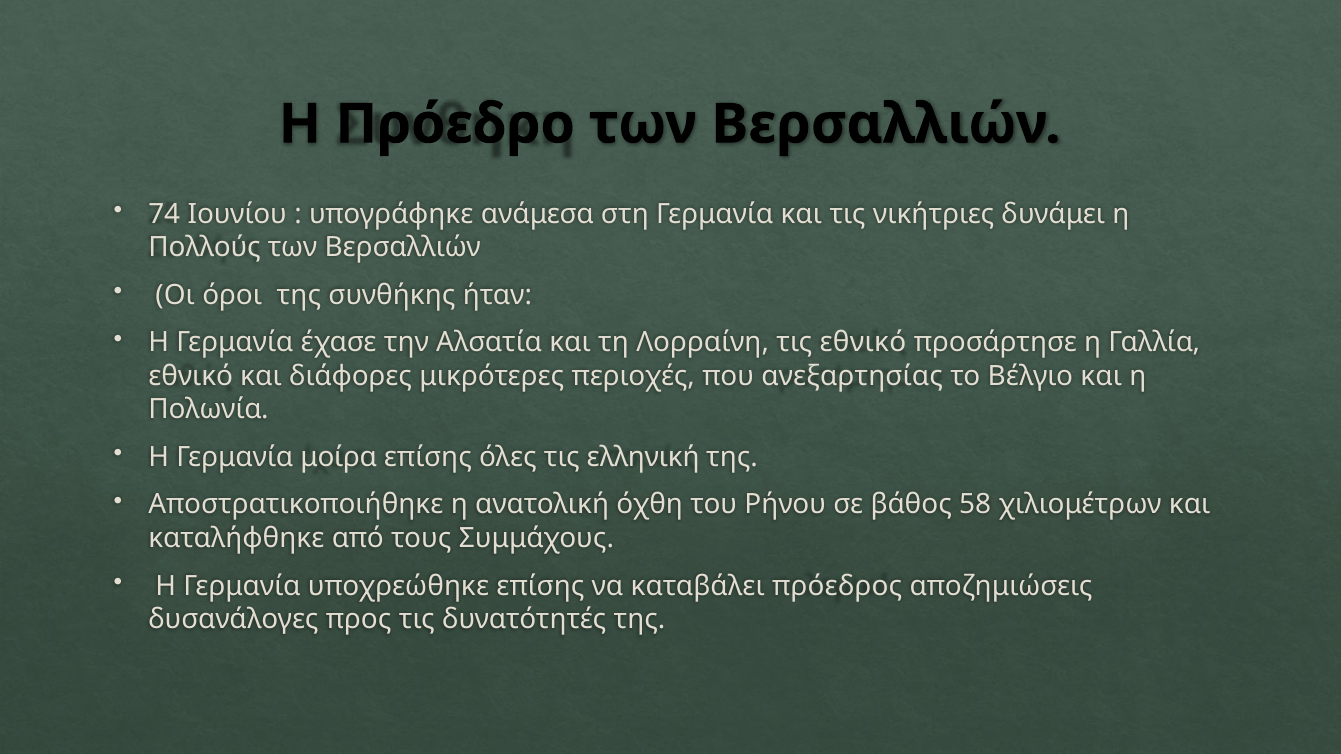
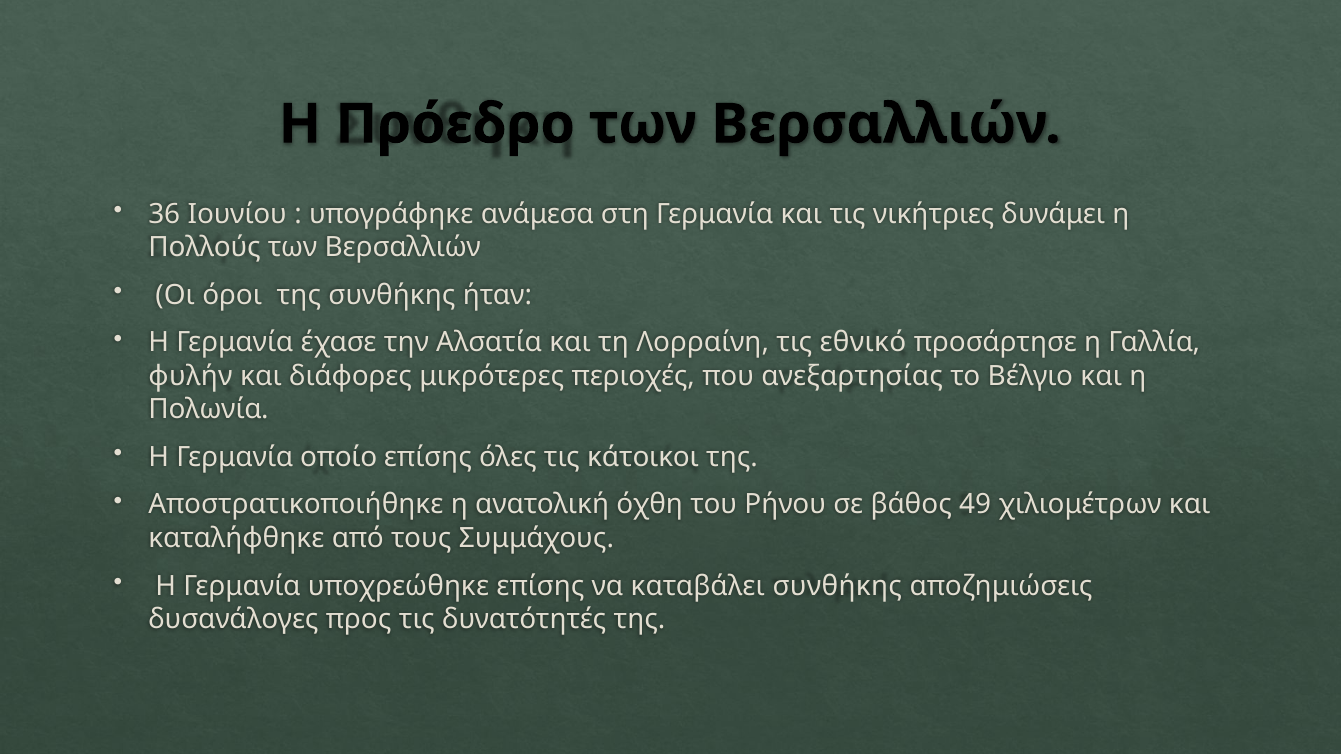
74: 74 -> 36
εθνικό at (191, 376): εθνικό -> φυλήν
μοίρα: μοίρα -> οποίο
ελληνική: ελληνική -> κάτοικοι
58: 58 -> 49
καταβάλει πρόεδρος: πρόεδρος -> συνθήκης
